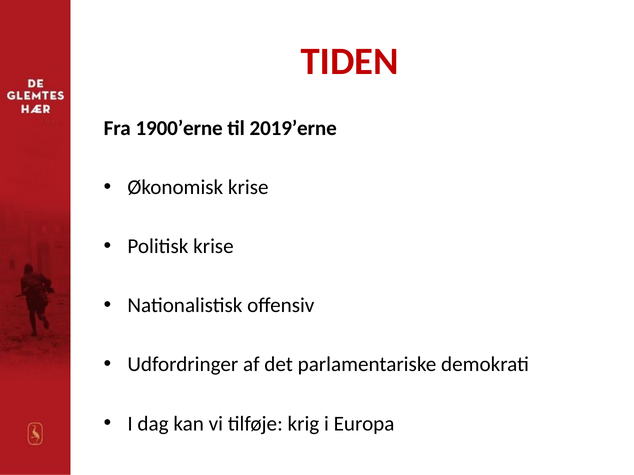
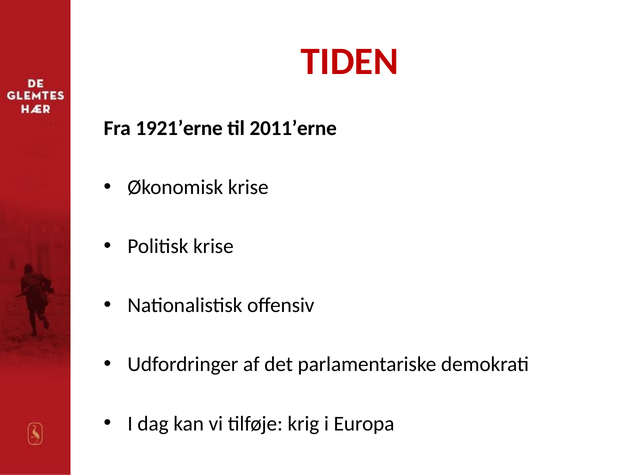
1900’erne: 1900’erne -> 1921’erne
2019’erne: 2019’erne -> 2011’erne
